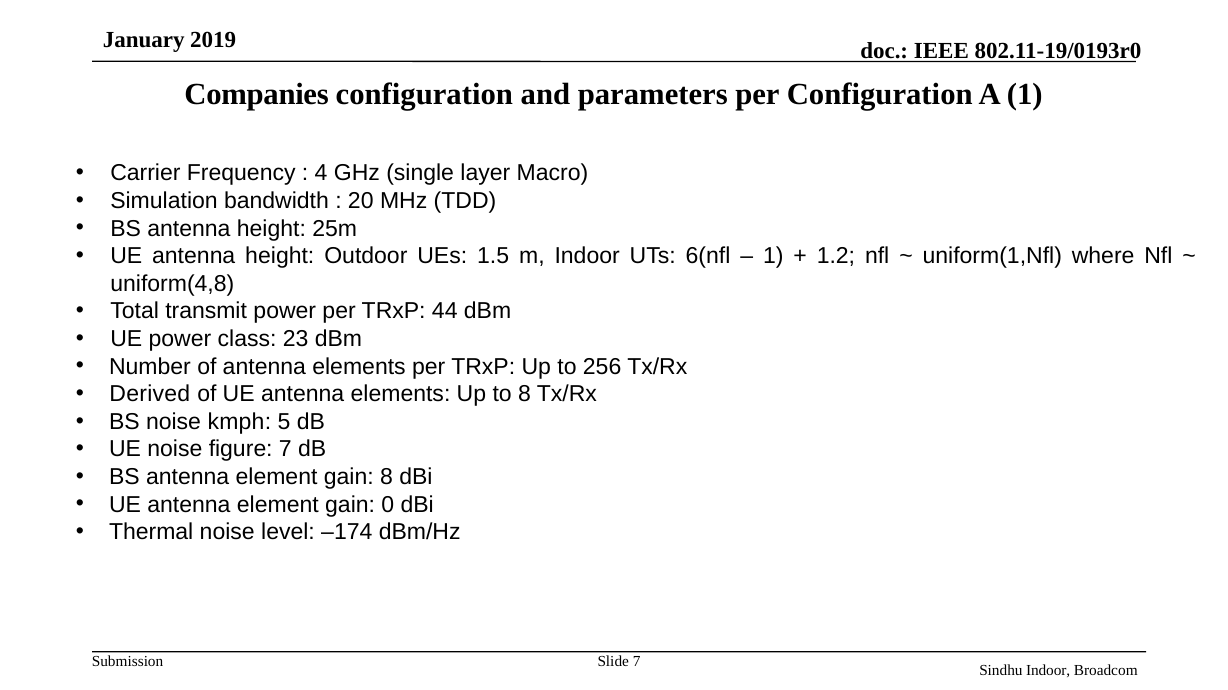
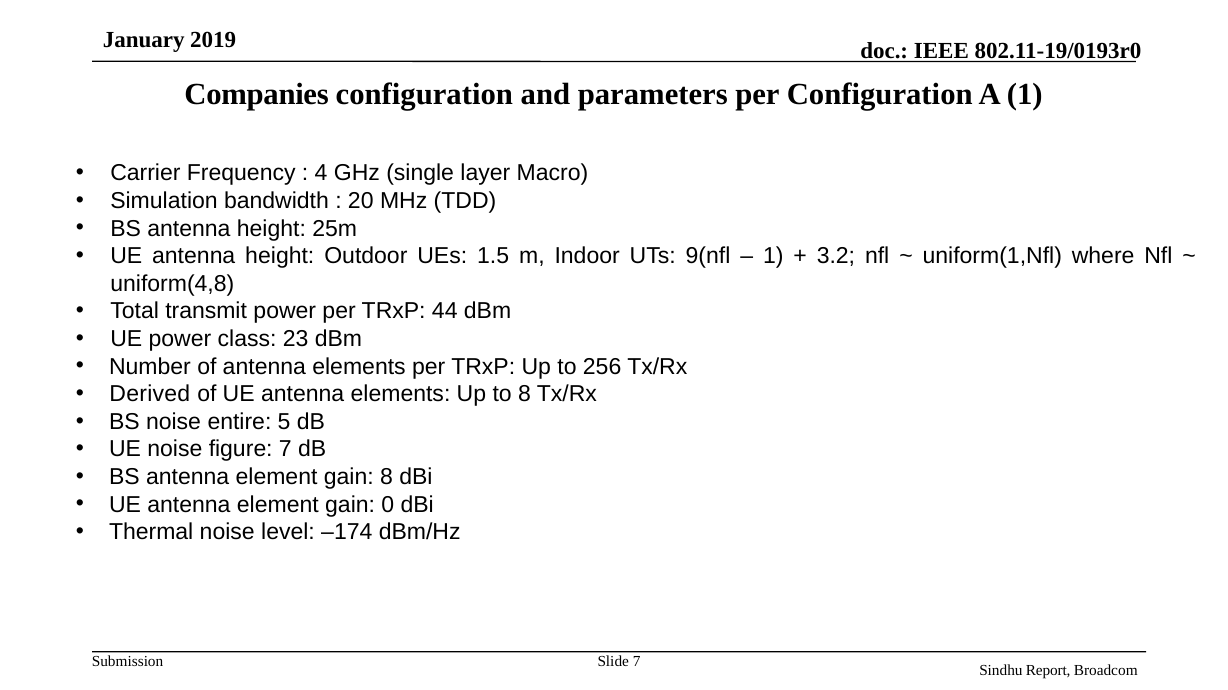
6(nfl: 6(nfl -> 9(nfl
1.2: 1.2 -> 3.2
kmph: kmph -> entire
Sindhu Indoor: Indoor -> Report
